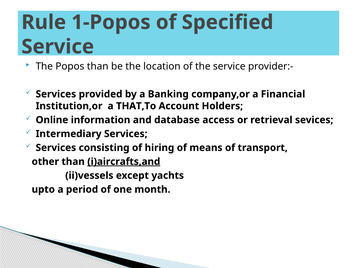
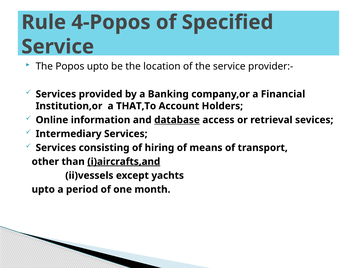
1-Popos: 1-Popos -> 4-Popos
Popos than: than -> upto
database underline: none -> present
